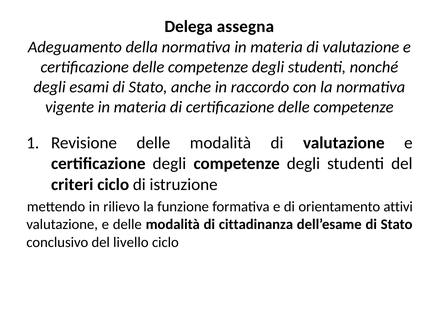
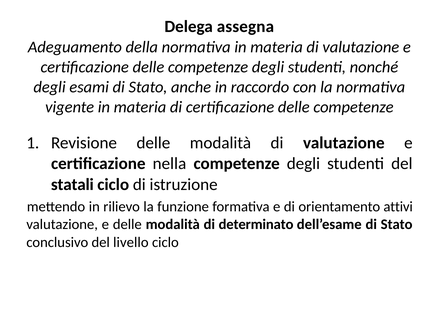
certificazione degli: degli -> nella
criteri: criteri -> statali
cittadinanza: cittadinanza -> determinato
